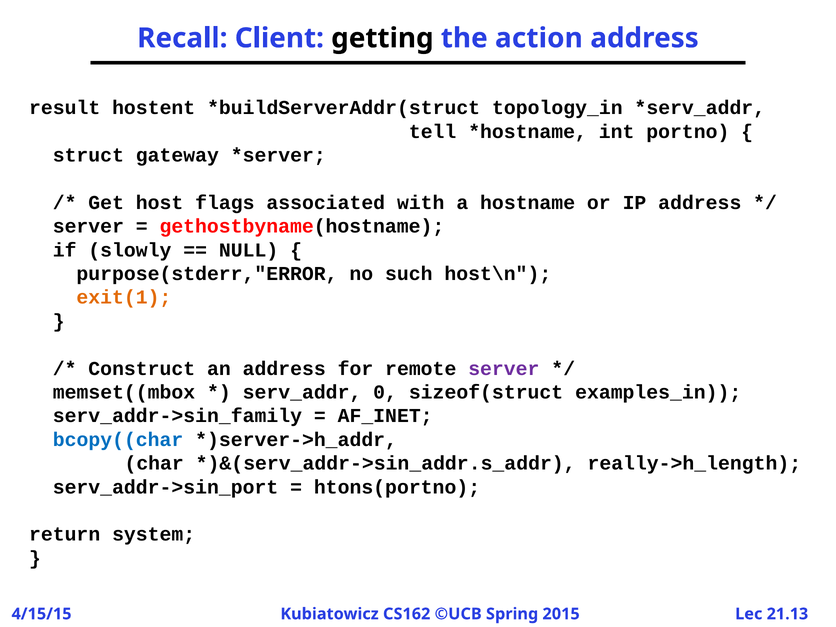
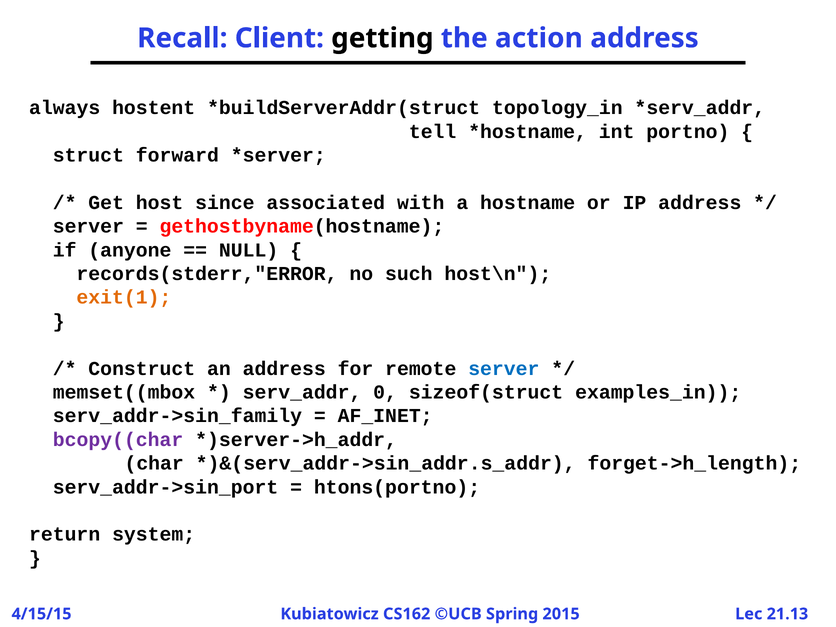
result: result -> always
gateway: gateway -> forward
flags: flags -> since
slowly: slowly -> anyone
purpose(stderr,"ERROR: purpose(stderr,"ERROR -> records(stderr,"ERROR
server at (504, 369) colour: purple -> blue
bcopy((char colour: blue -> purple
really->h_length: really->h_length -> forget->h_length
